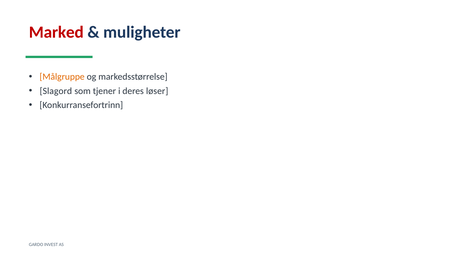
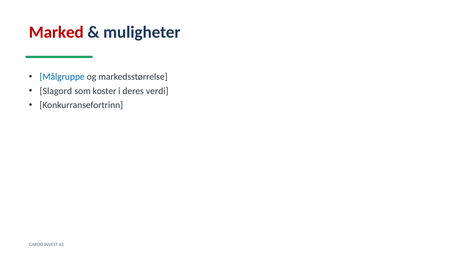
Målgruppe colour: orange -> blue
tjener: tjener -> koster
løser: løser -> verdi
